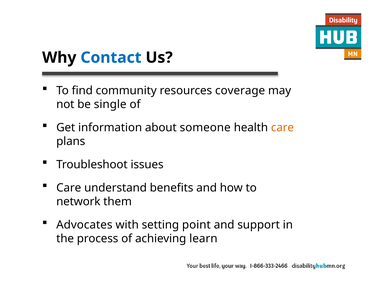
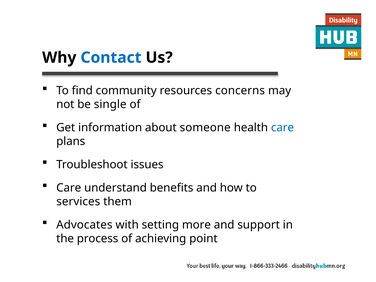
coverage: coverage -> concerns
care at (282, 128) colour: orange -> blue
network: network -> services
point: point -> more
learn: learn -> point
